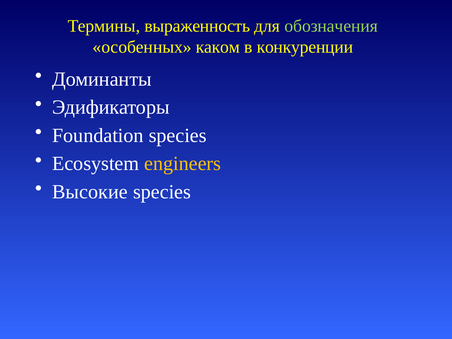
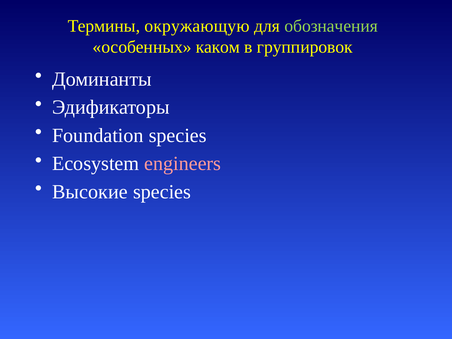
выраженность: выраженность -> окружающую
конкуренции: конкуренции -> группировок
engineers colour: yellow -> pink
